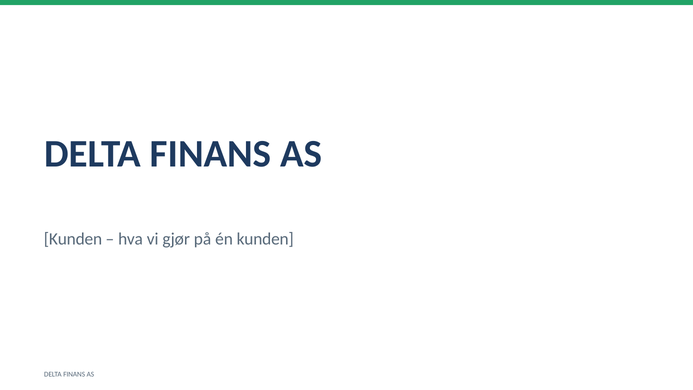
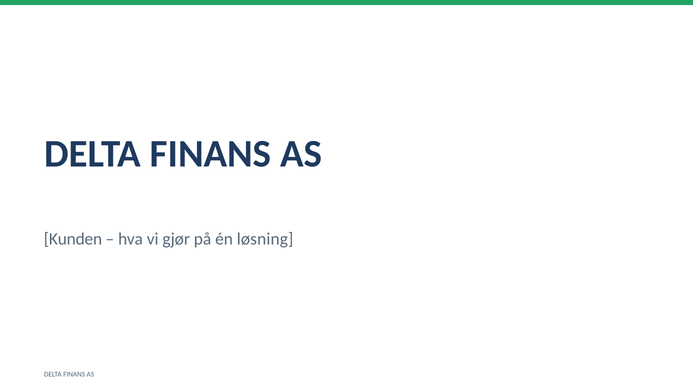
én kunden: kunden -> løsning
